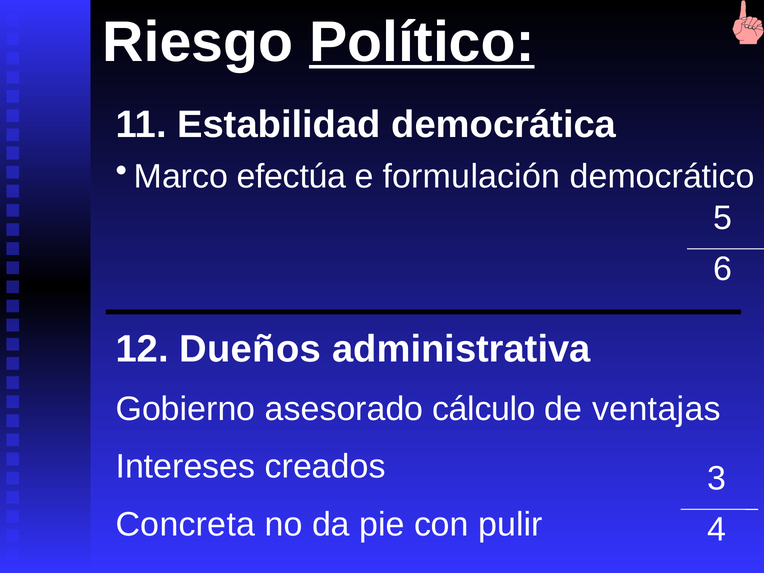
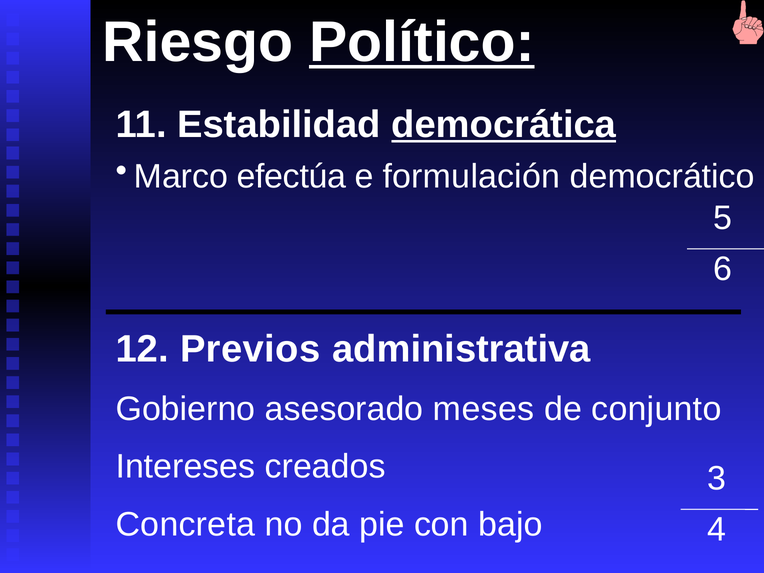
democrática underline: none -> present
Dueños: Dueños -> Previos
cálculo: cálculo -> meses
ventajas: ventajas -> conjunto
pulir: pulir -> bajo
